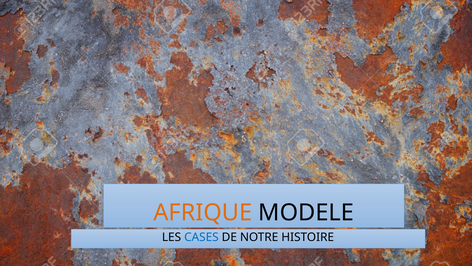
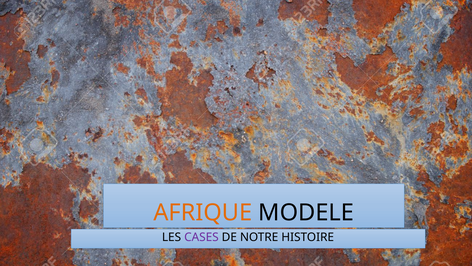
CASES colour: blue -> purple
